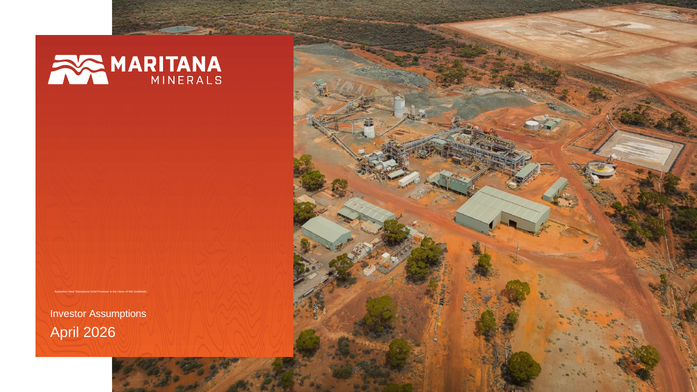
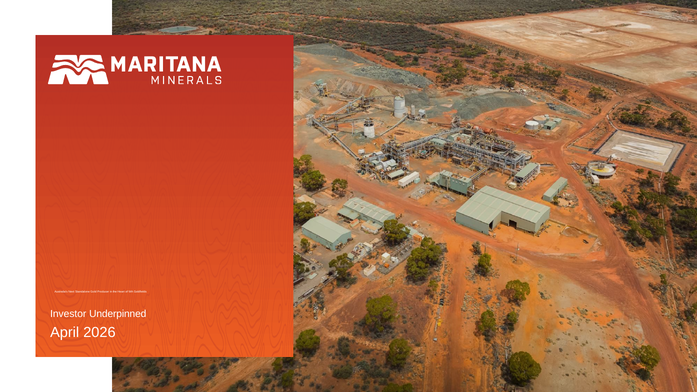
Assumptions: Assumptions -> Underpinned
